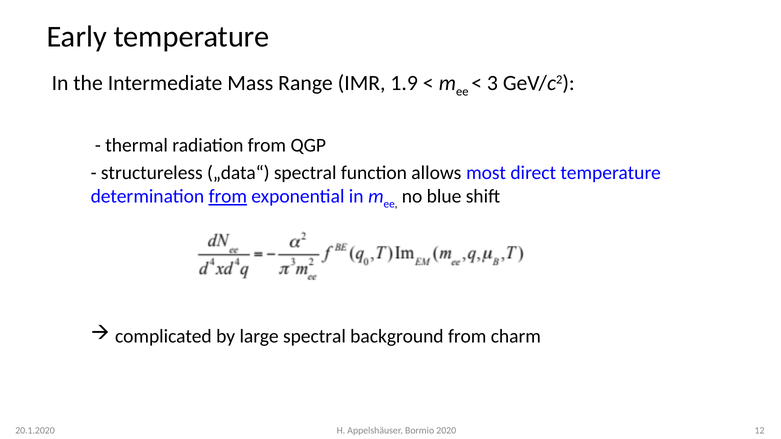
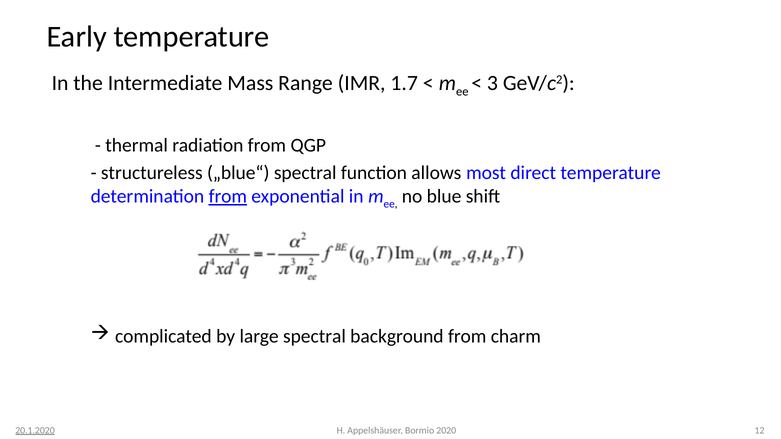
1.9: 1.9 -> 1.7
„data“: „data“ -> „blue“
20.1.2020 underline: none -> present
